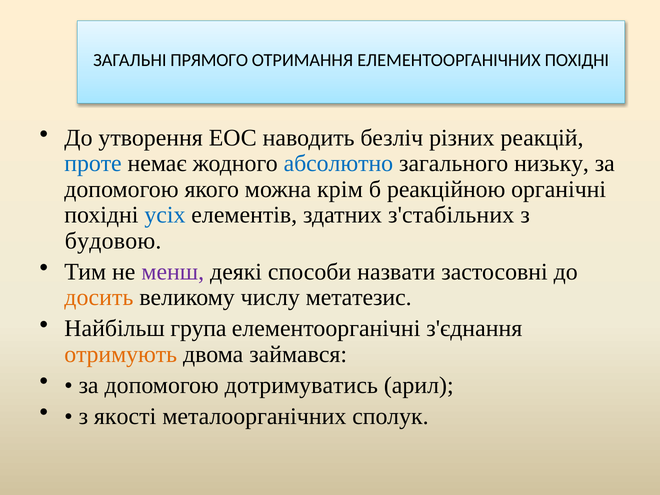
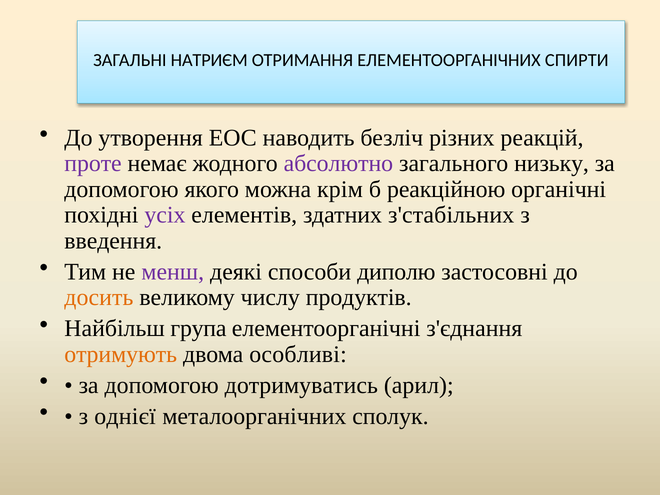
ПРЯМОГО: ПРЯМОГО -> НАТРИЄМ
ЕЛЕМЕНТООРГАНІЧНИХ ПОХІДНІ: ПОХІДНІ -> СПИРТИ
проте colour: blue -> purple
абсолютно colour: blue -> purple
усіх colour: blue -> purple
будовою: будовою -> введення
назвати: назвати -> диполю
метатезис: метатезис -> продуктів
займався: займався -> особливі
якості: якості -> однієї
